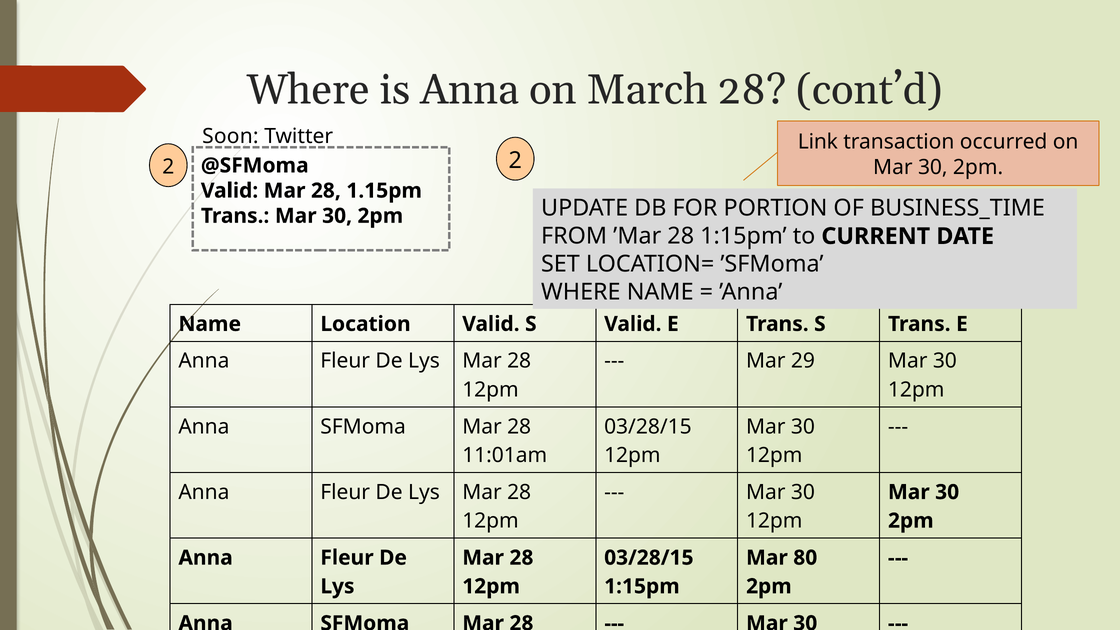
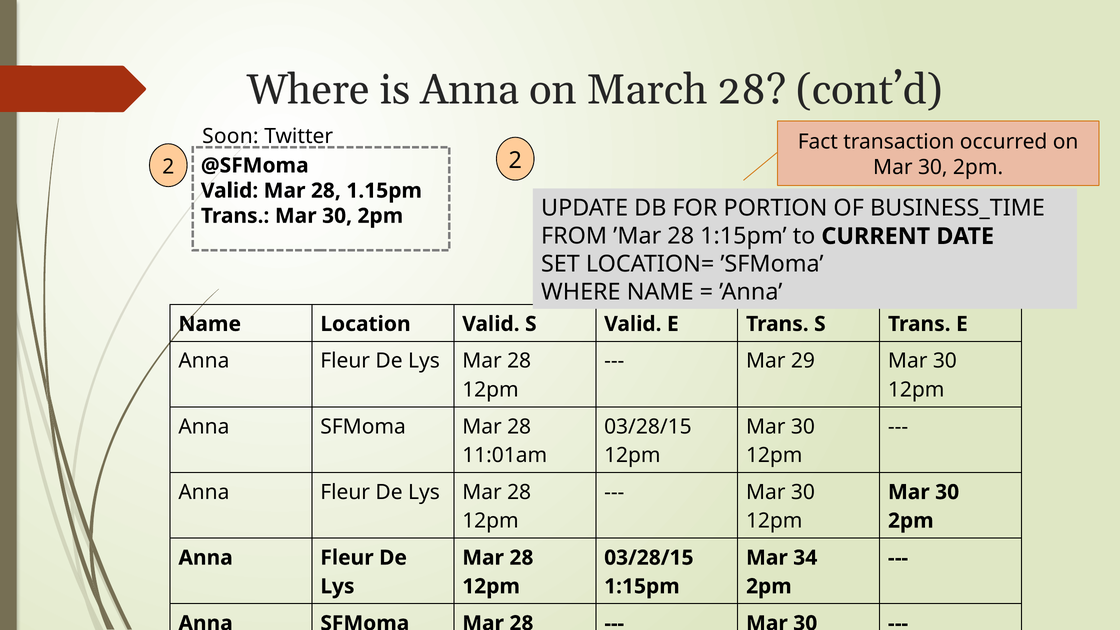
Link: Link -> Fact
80: 80 -> 34
